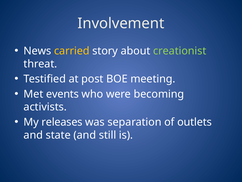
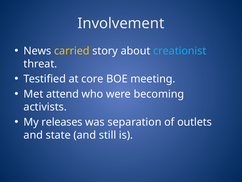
creationist colour: light green -> light blue
post: post -> core
events: events -> attend
